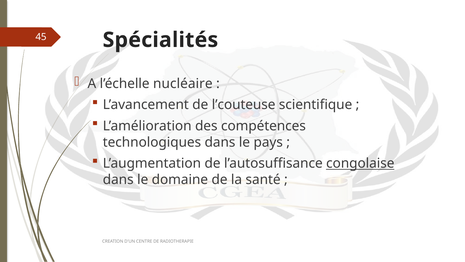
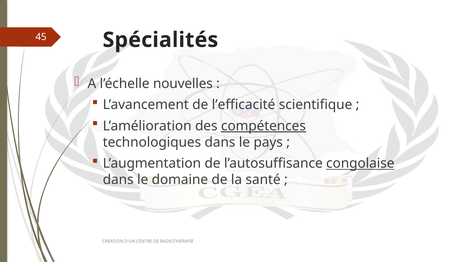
nucléaire: nucléaire -> nouvelles
l’couteuse: l’couteuse -> l’efficacité
compétences underline: none -> present
